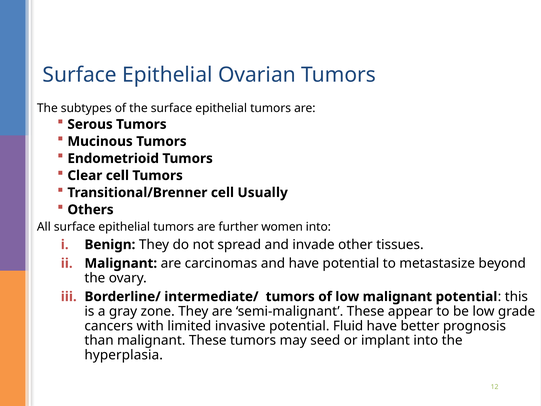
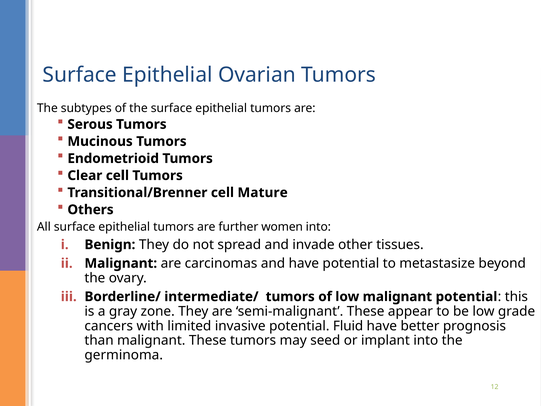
Usually: Usually -> Mature
hyperplasia: hyperplasia -> germinoma
